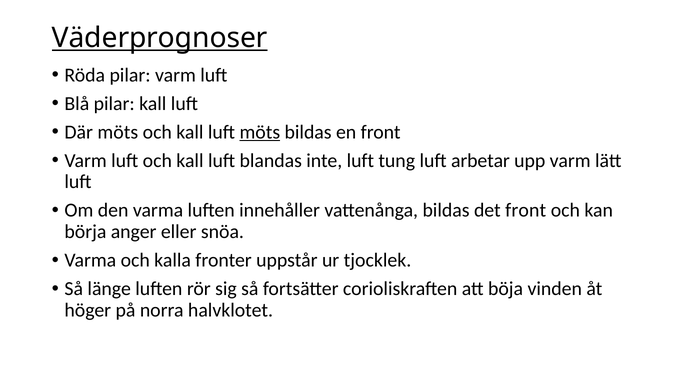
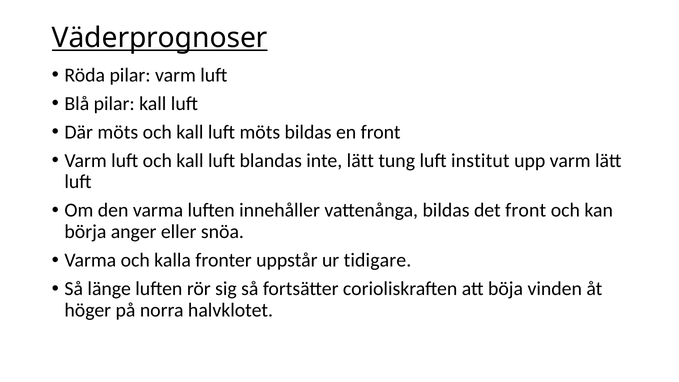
möts at (260, 132) underline: present -> none
inte luft: luft -> lätt
arbetar: arbetar -> institut
tjocklek: tjocklek -> tidigare
